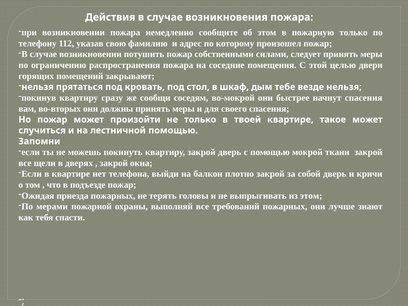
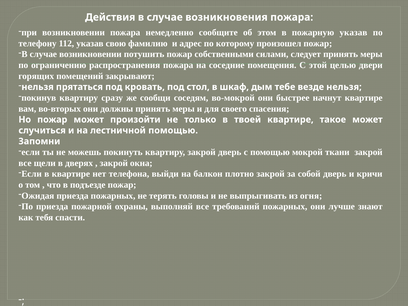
пожарную только: только -> указав
начнут спасения: спасения -> квартире
из этом: этом -> огня
По мерами: мерами -> приезда
